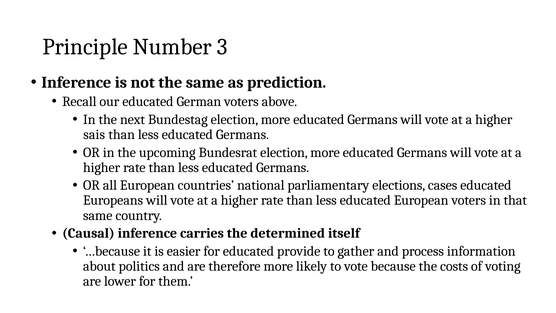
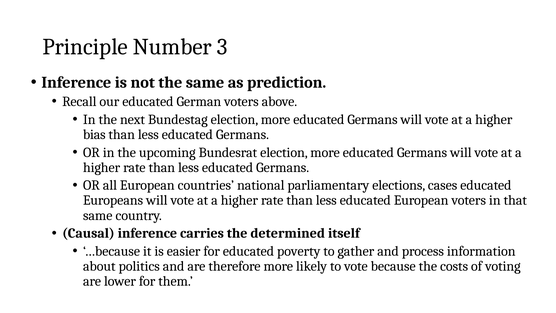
sais: sais -> bias
provide: provide -> poverty
